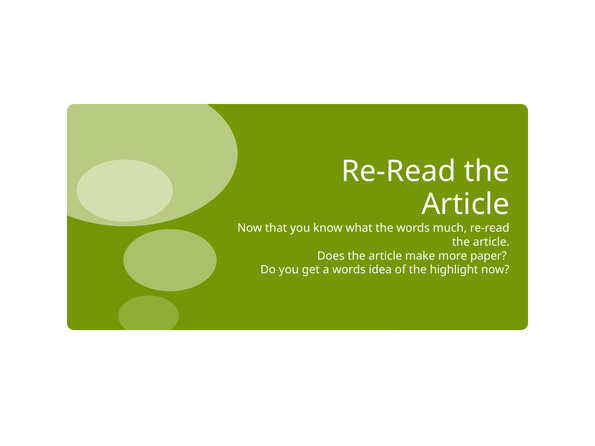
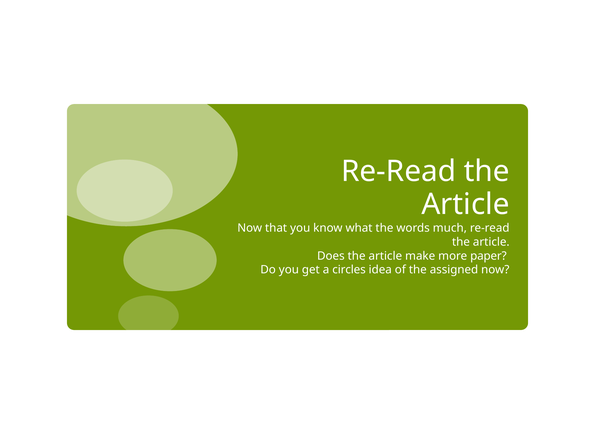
a words: words -> circles
highlight: highlight -> assigned
